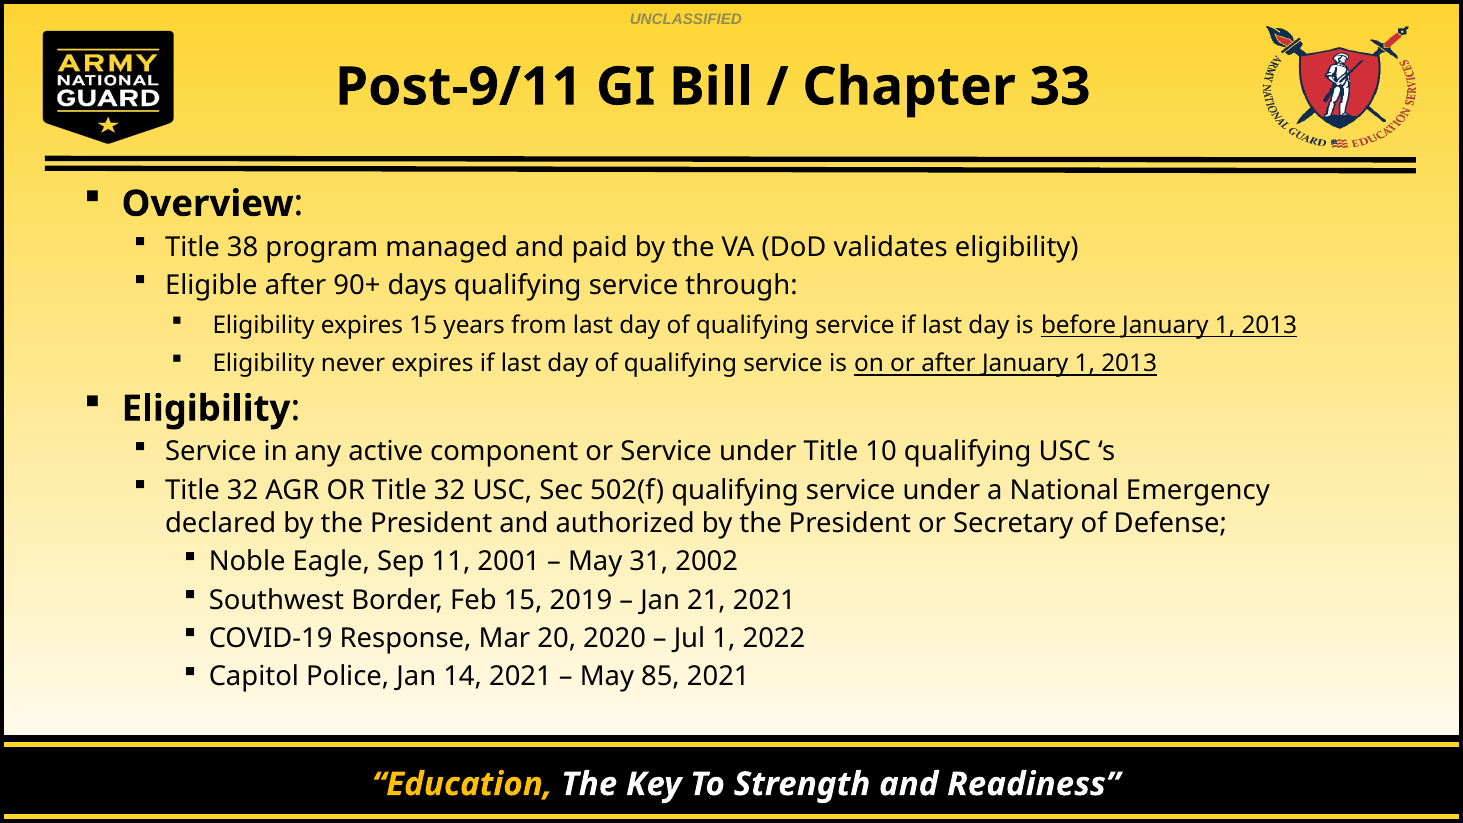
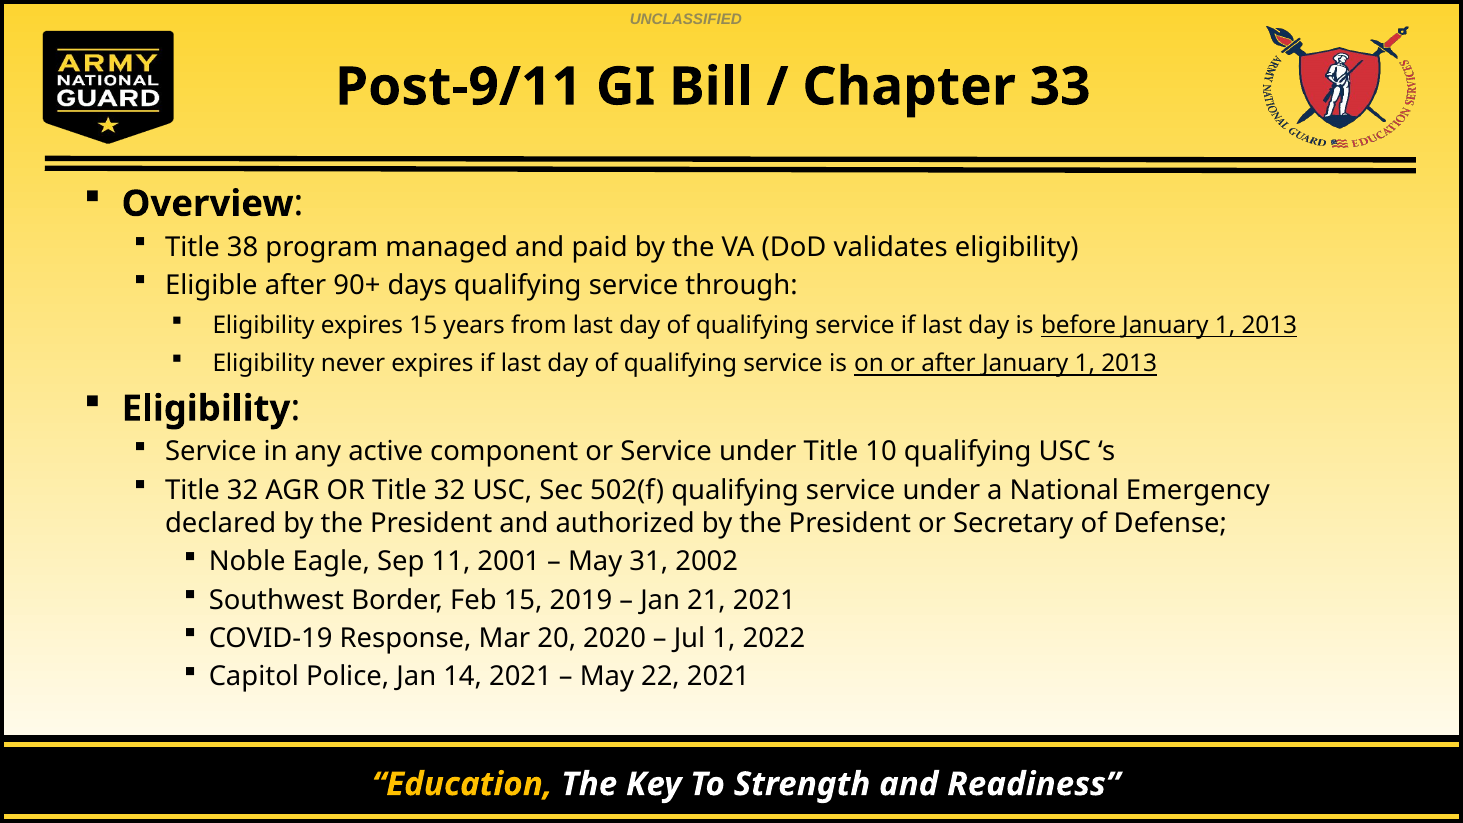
85: 85 -> 22
